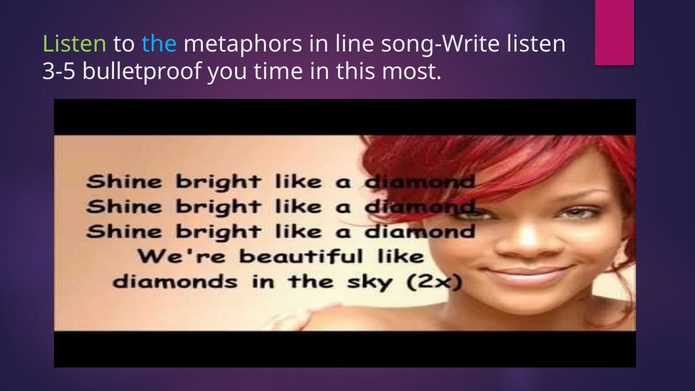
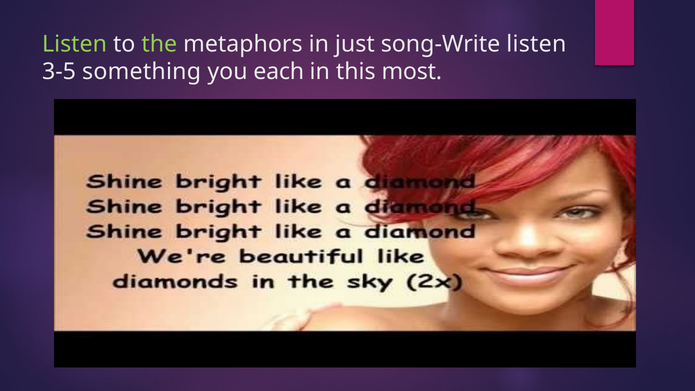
the colour: light blue -> light green
line: line -> just
bulletproof: bulletproof -> something
time: time -> each
